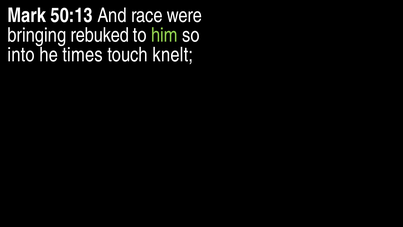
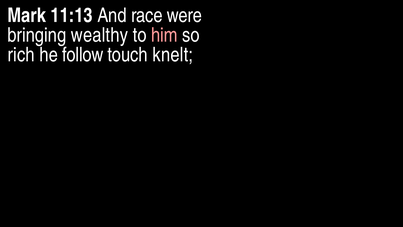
50:13: 50:13 -> 11:13
rebuked: rebuked -> wealthy
him colour: light green -> pink
into: into -> rich
times: times -> follow
